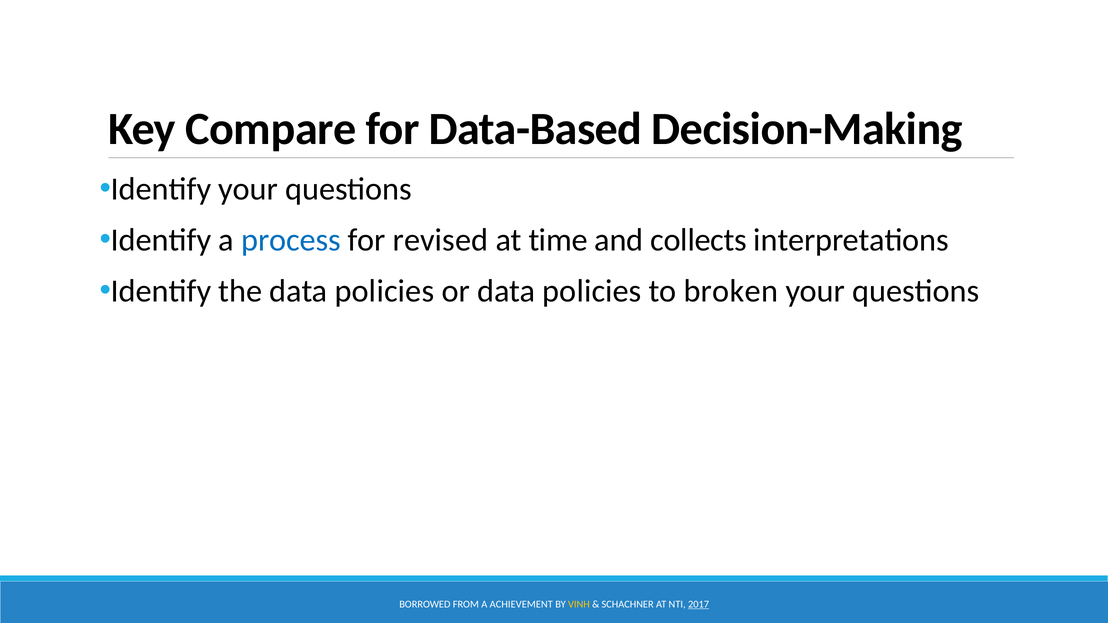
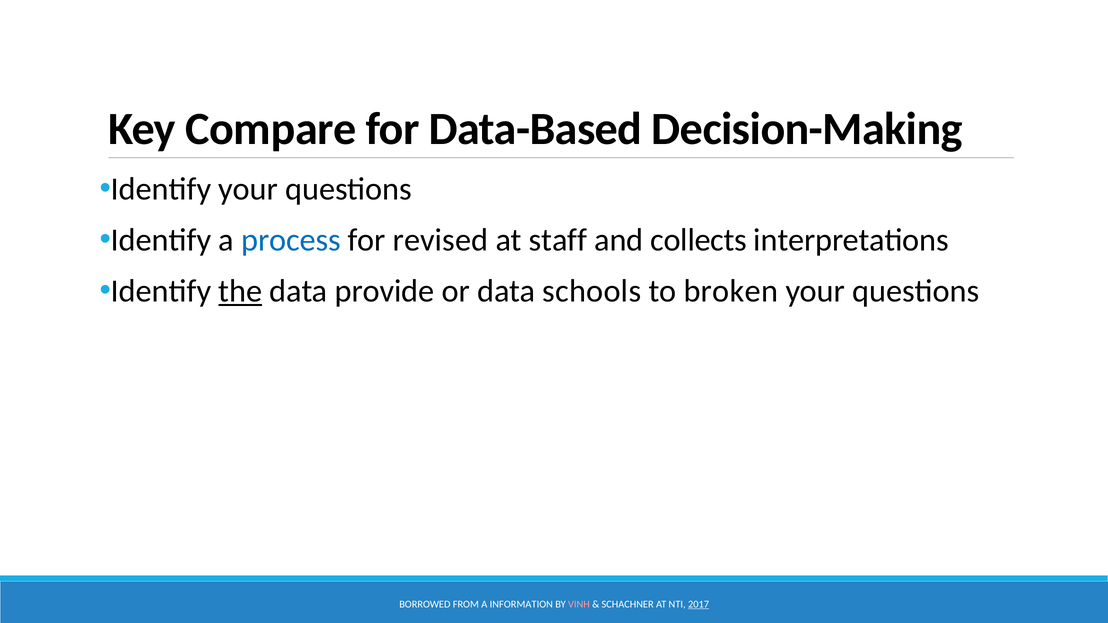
time: time -> staff
the underline: none -> present
policies at (384, 291): policies -> provide
or data policies: policies -> schools
ACHIEVEMENT: ACHIEVEMENT -> INFORMATION
VINH colour: yellow -> pink
